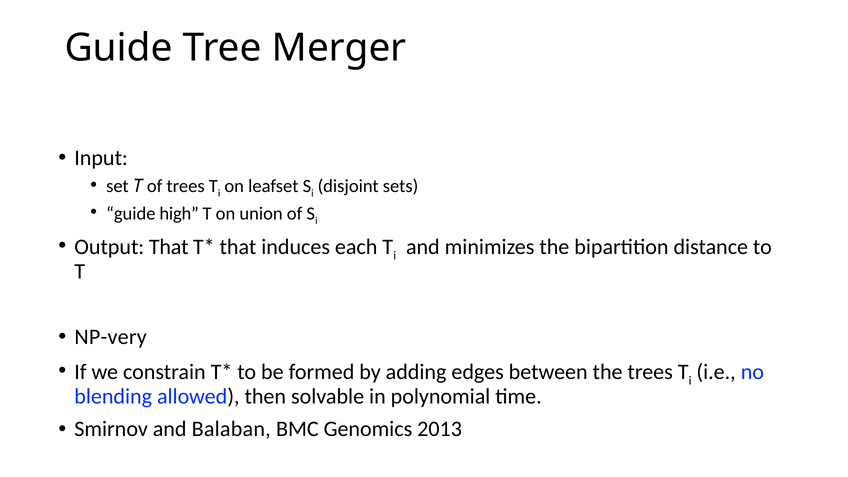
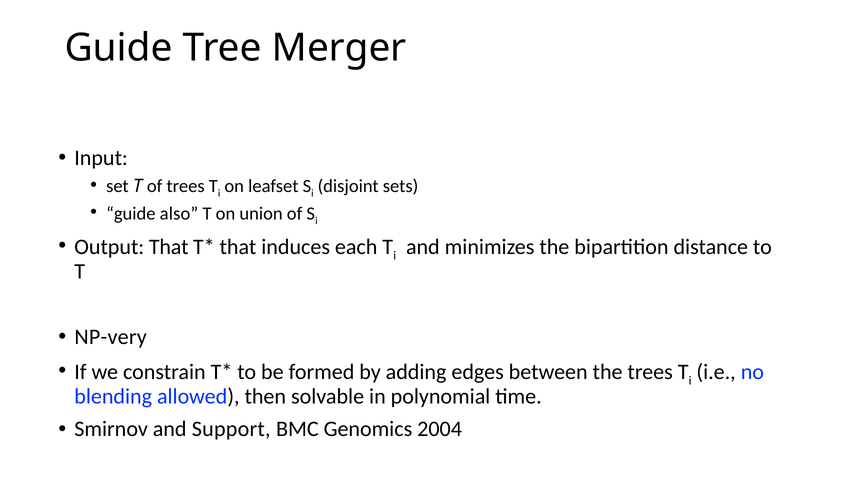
high: high -> also
Balaban: Balaban -> Support
2013: 2013 -> 2004
